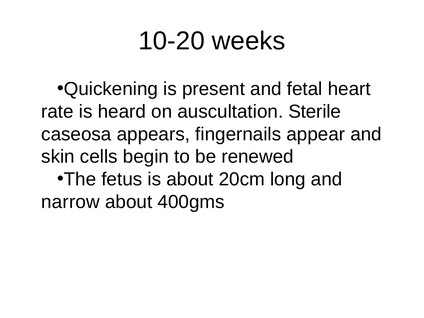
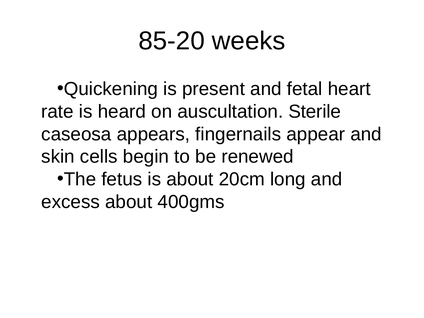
10-20: 10-20 -> 85-20
narrow: narrow -> excess
